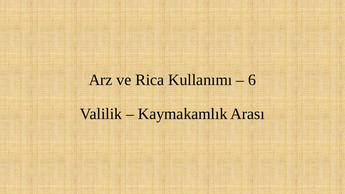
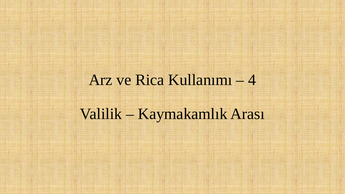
6: 6 -> 4
